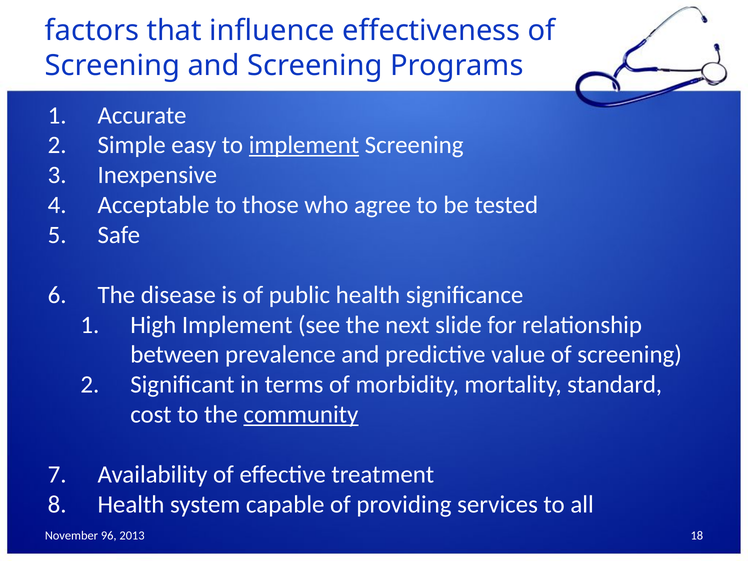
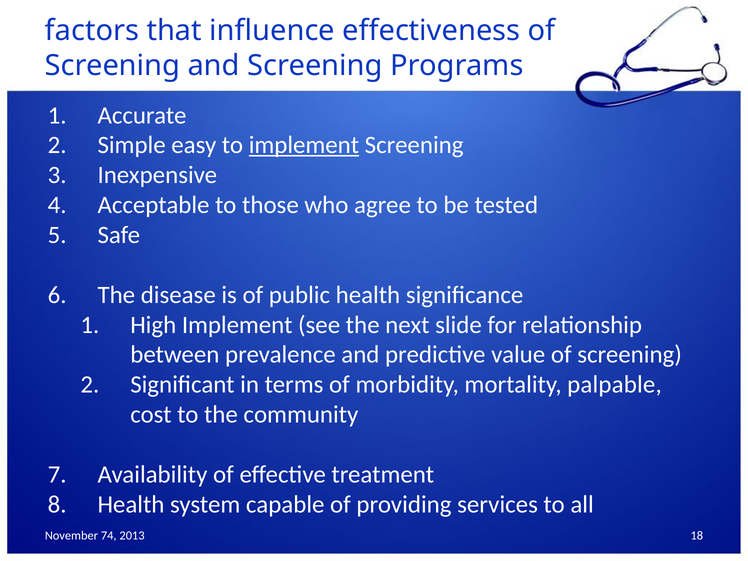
standard: standard -> palpable
community underline: present -> none
96: 96 -> 74
